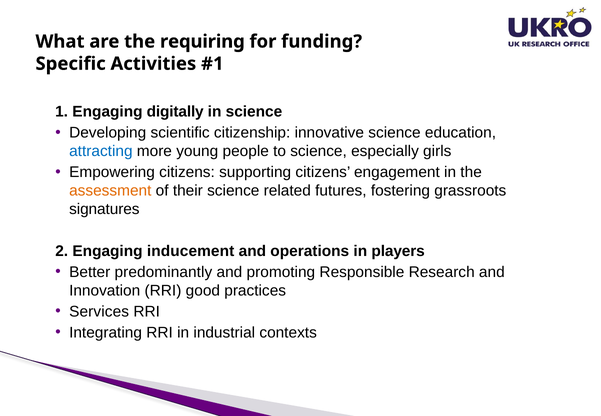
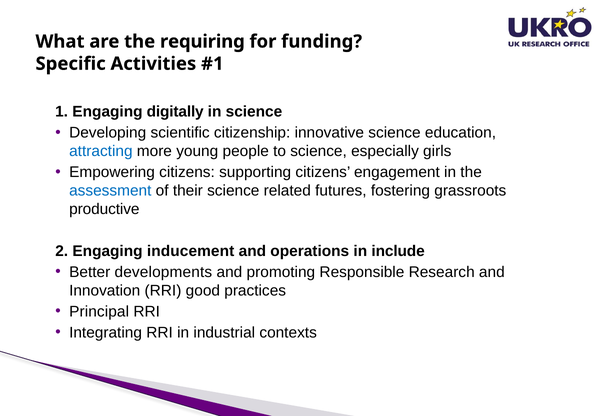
assessment colour: orange -> blue
signatures: signatures -> productive
players: players -> include
predominantly: predominantly -> developments
Services: Services -> Principal
